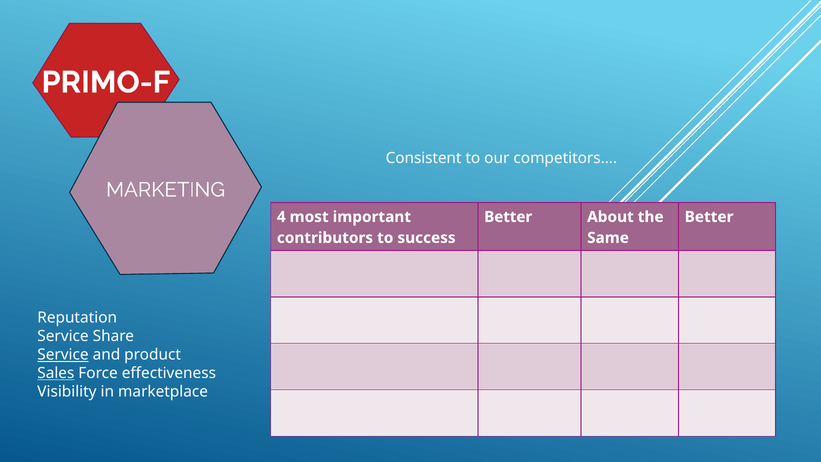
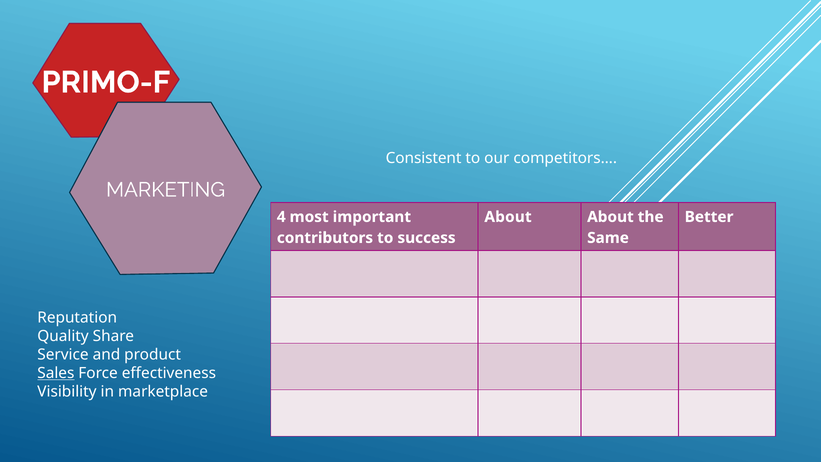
Better at (508, 217): Better -> About
Service at (63, 336): Service -> Quality
Service at (63, 355) underline: present -> none
